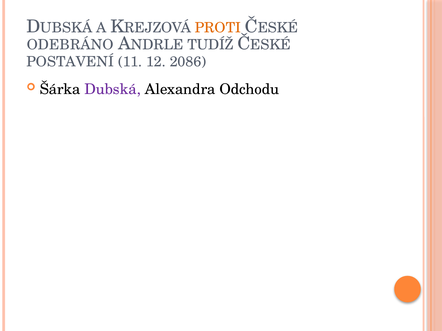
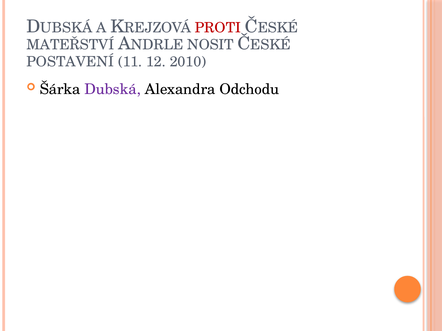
PROTI colour: orange -> red
ODEBRÁNO: ODEBRÁNO -> MATEŘSTVÍ
TUDÍŽ: TUDÍŽ -> NOSIT
2086: 2086 -> 2010
